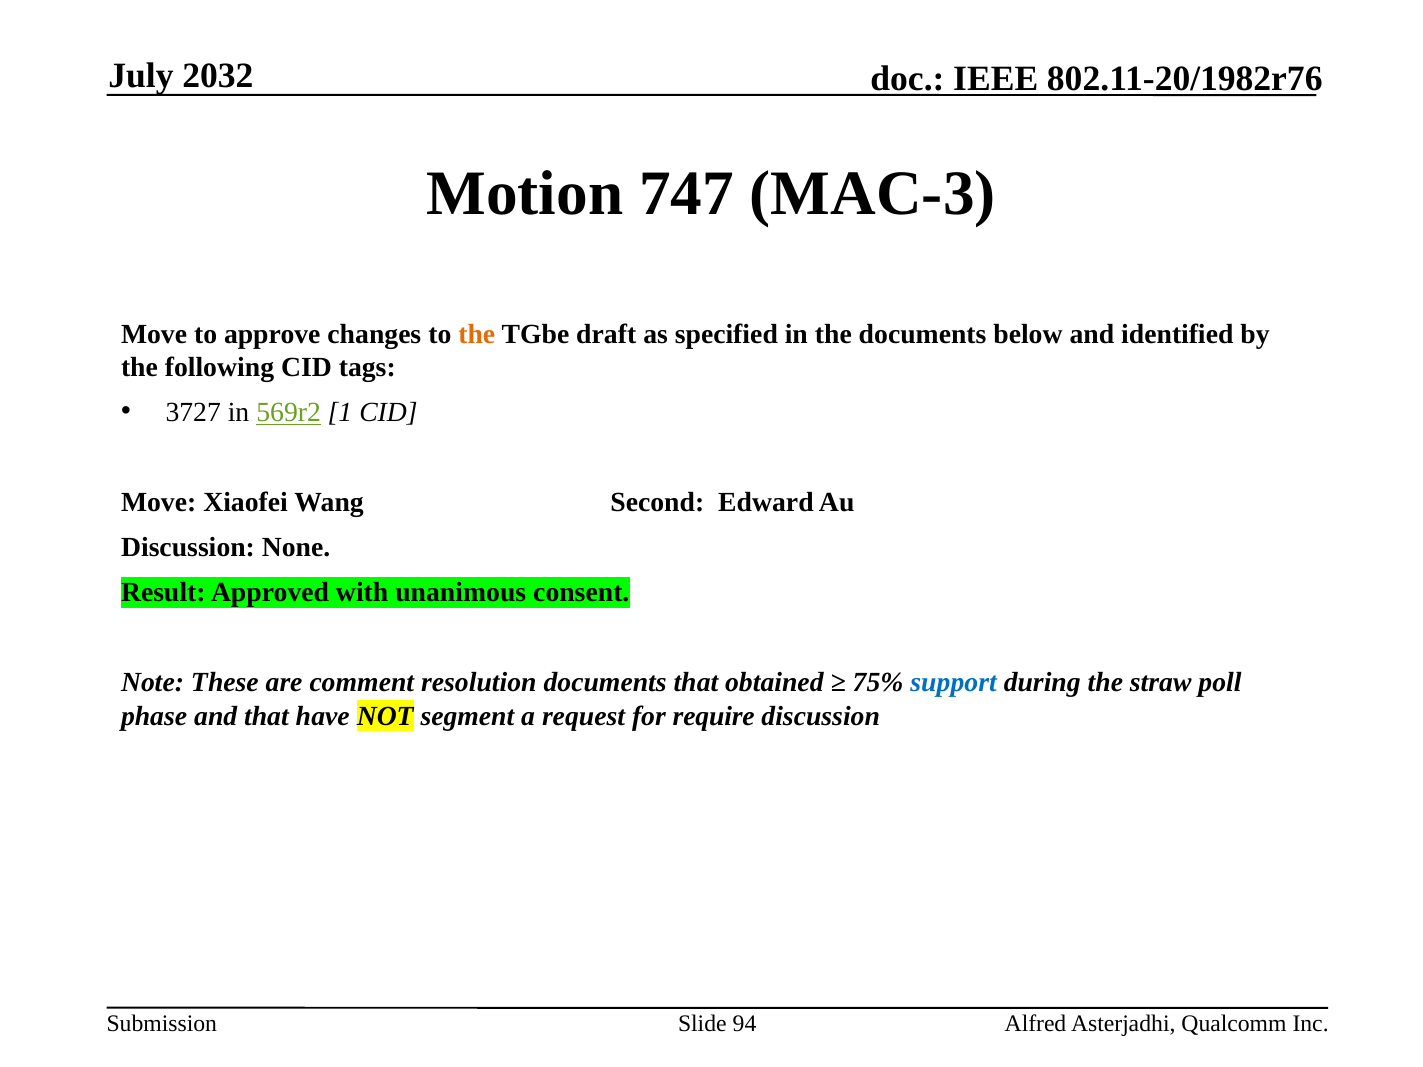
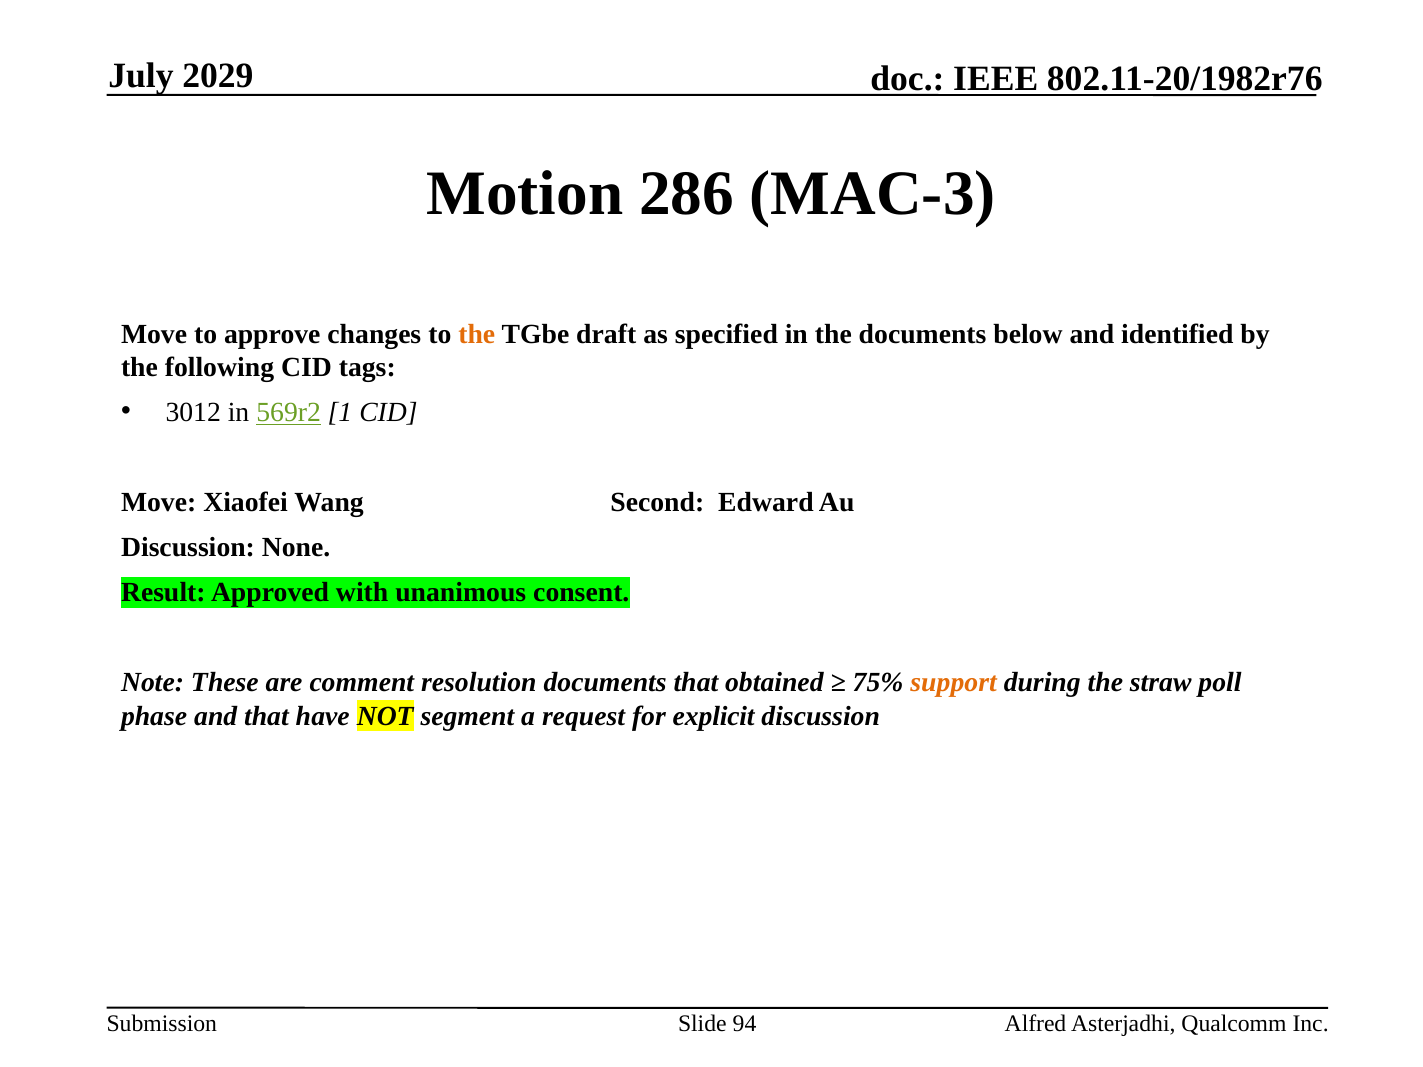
2032: 2032 -> 2029
747: 747 -> 286
3727: 3727 -> 3012
support colour: blue -> orange
require: require -> explicit
